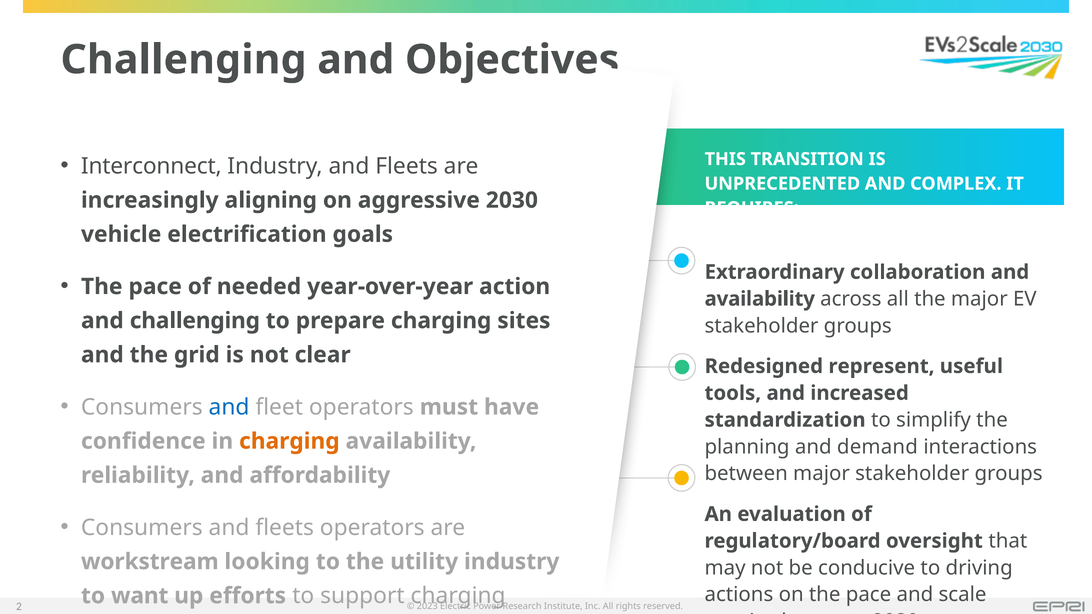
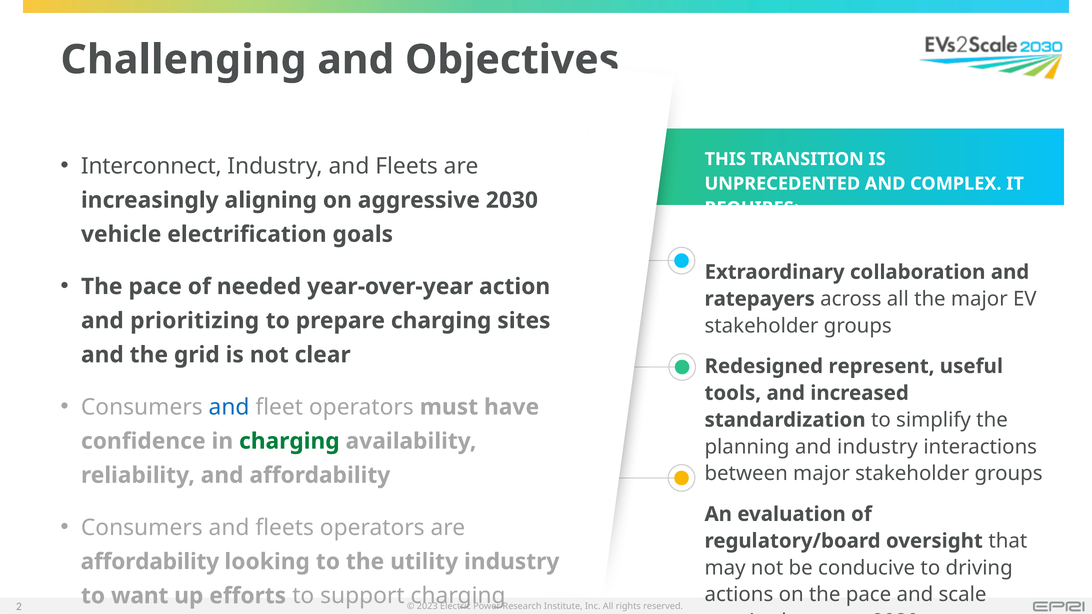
availability at (760, 299): availability -> ratepayers
and challenging: challenging -> prioritizing
charging at (289, 441) colour: orange -> green
and demand: demand -> industry
workstream at (150, 562): workstream -> affordability
